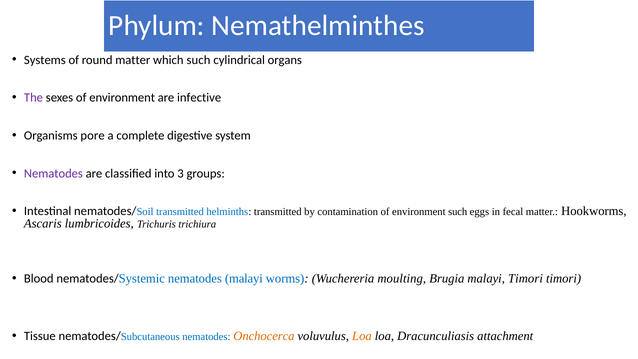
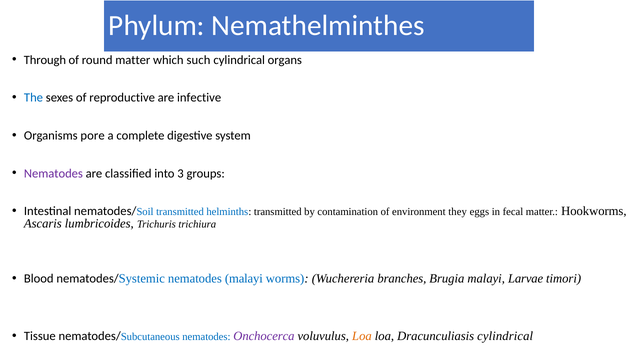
Systems: Systems -> Through
The colour: purple -> blue
sexes of environment: environment -> reproductive
environment such: such -> they
moulting: moulting -> branches
malayi Timori: Timori -> Larvae
Onchocerca colour: orange -> purple
Dracunculiasis attachment: attachment -> cylindrical
